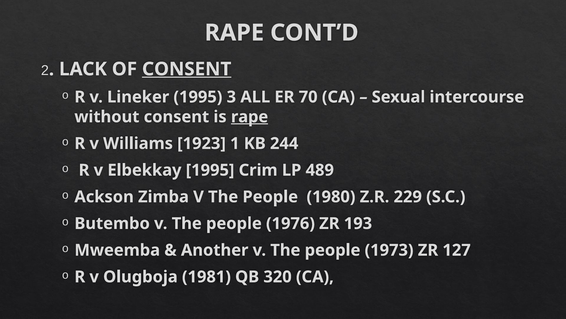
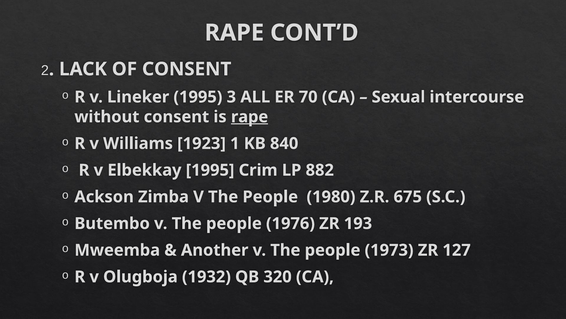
CONSENT at (187, 69) underline: present -> none
244: 244 -> 840
489: 489 -> 882
229: 229 -> 675
1981: 1981 -> 1932
